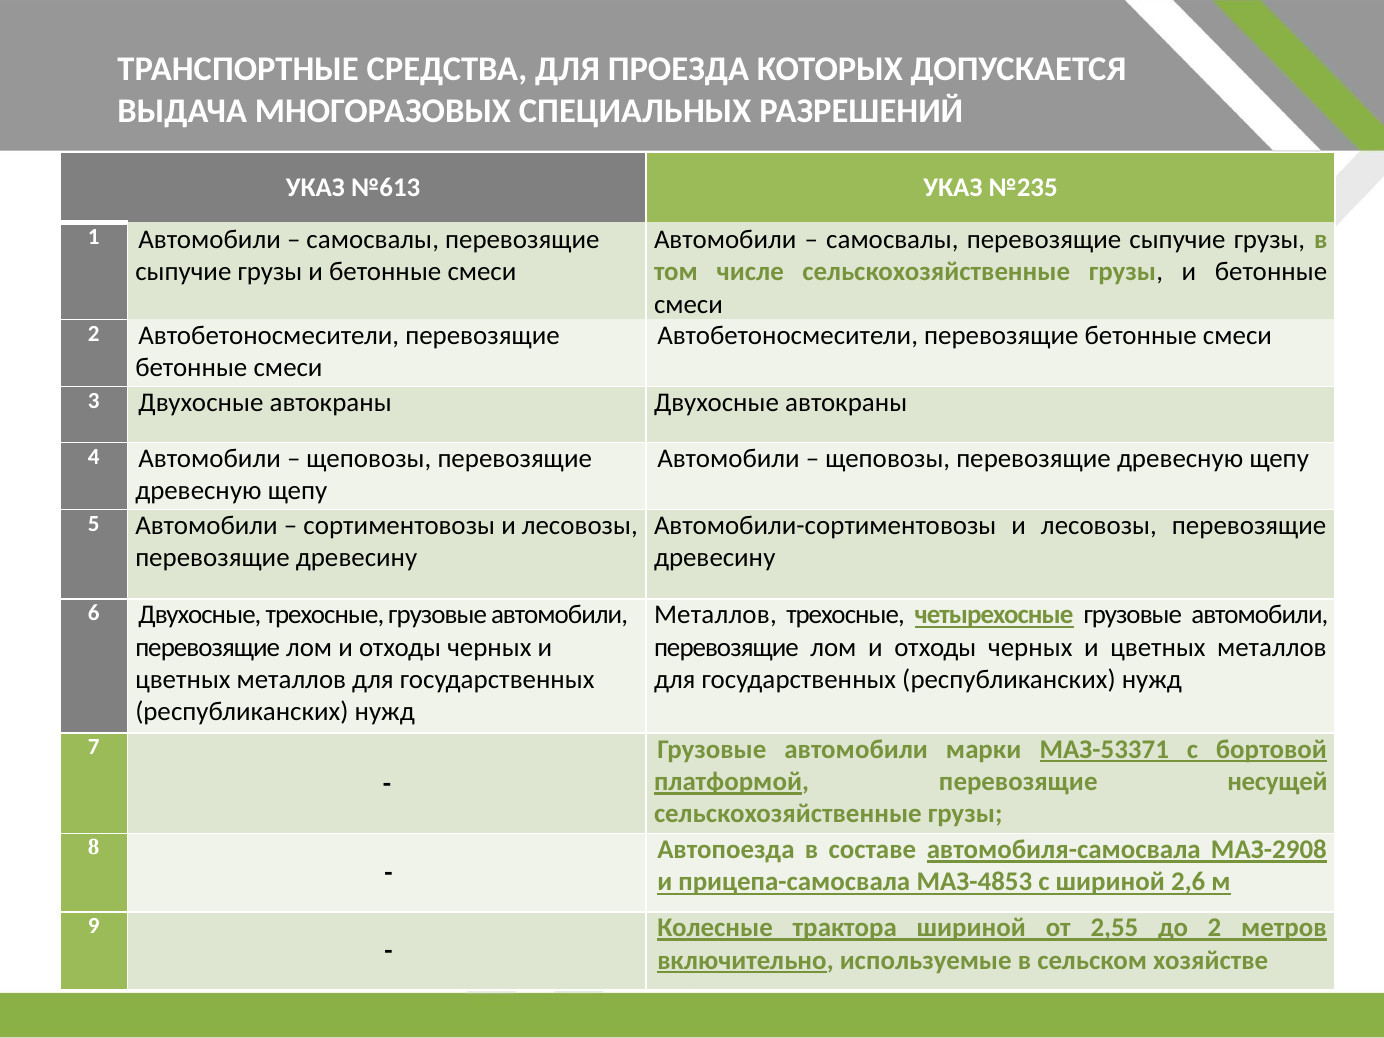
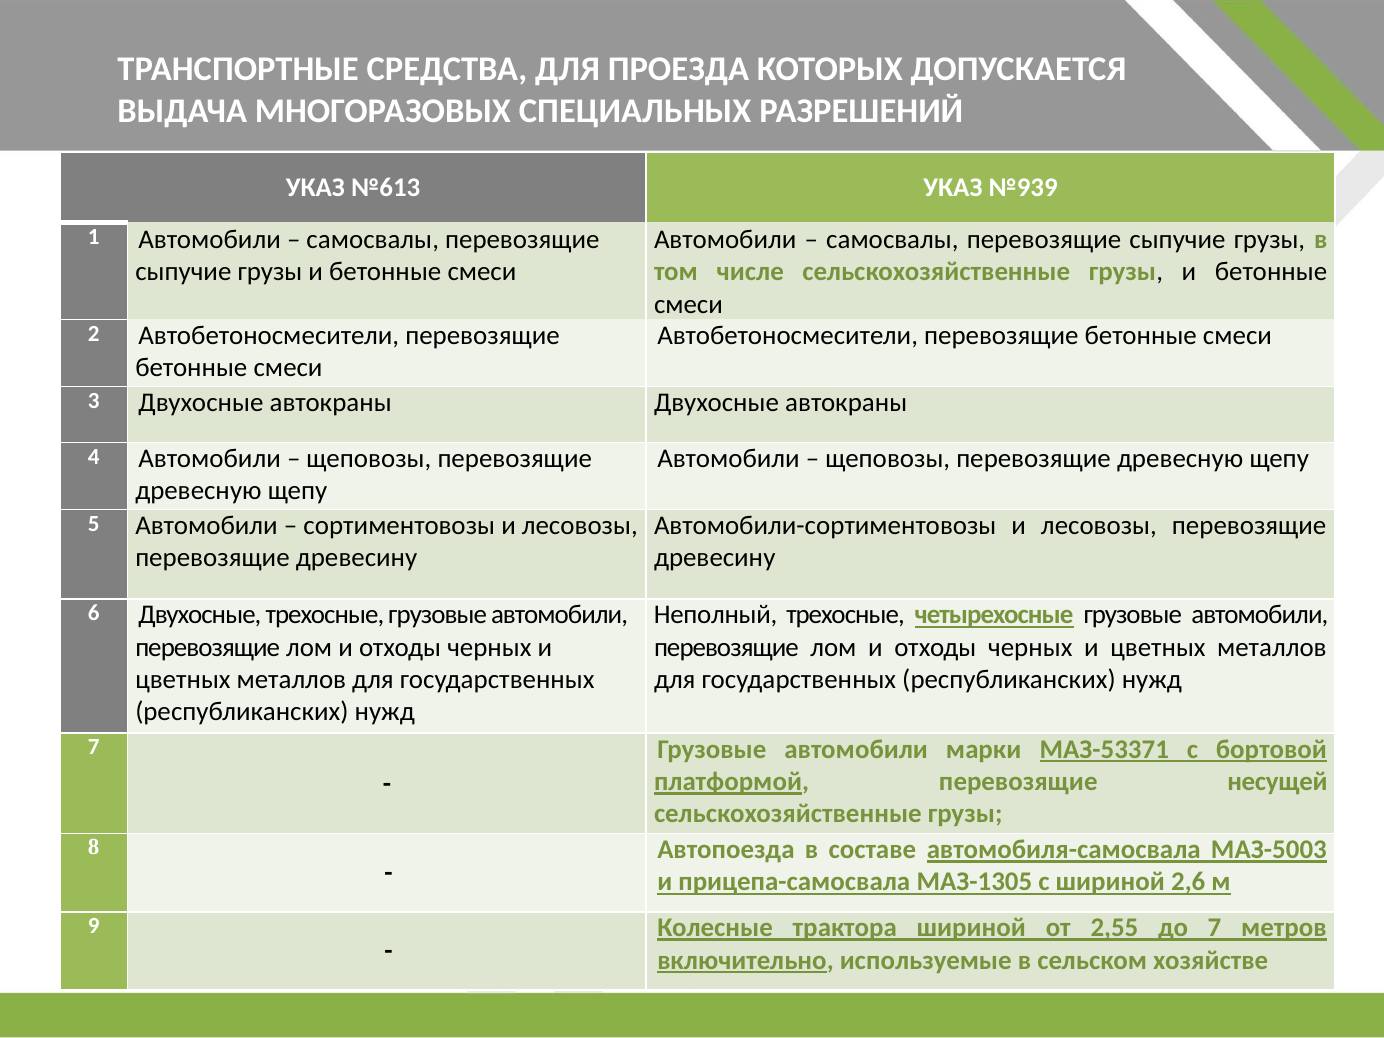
№235: №235 -> №939
Металлов at (715, 615): Металлов -> Неполный
МАЗ-2908: МАЗ-2908 -> МАЗ-5003
МАЗ-4853: МАЗ-4853 -> МАЗ-1305
до 2: 2 -> 7
